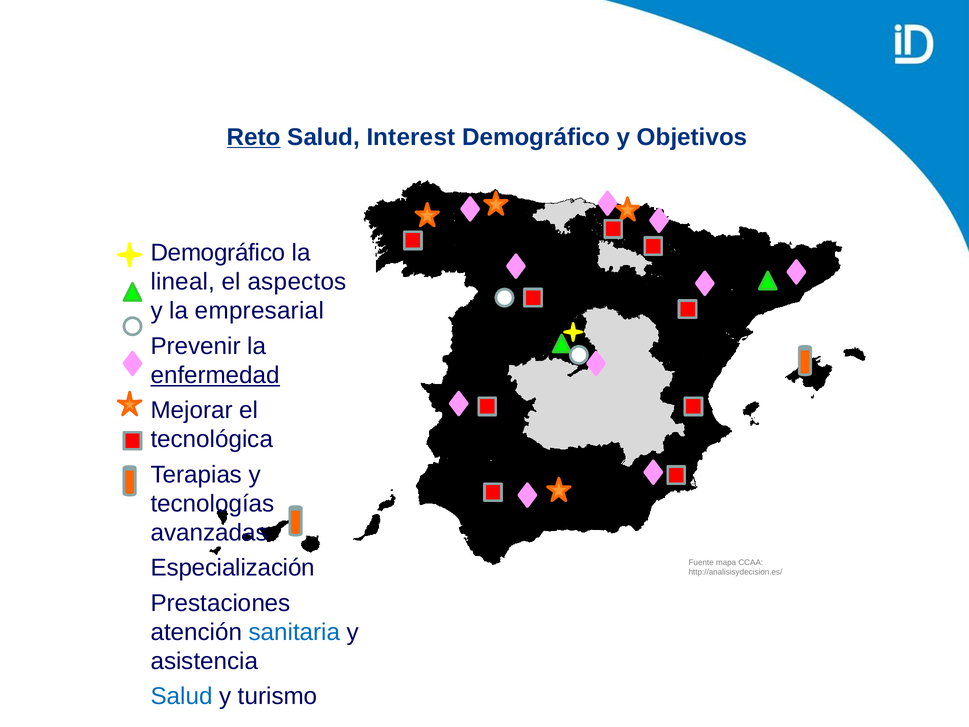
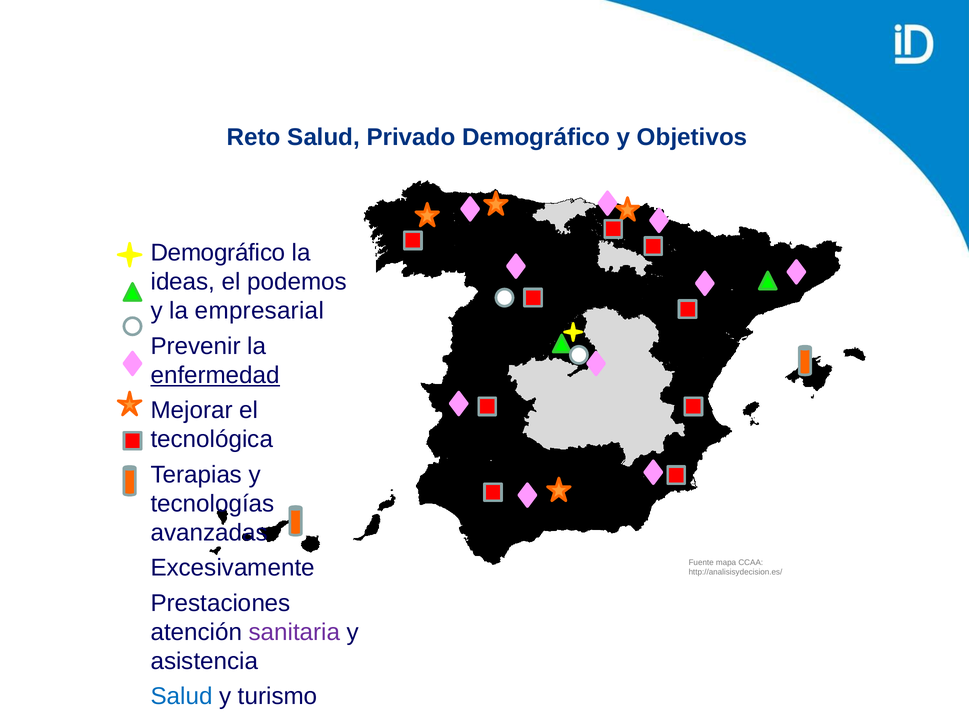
Reto underline: present -> none
Interest: Interest -> Privado
lineal: lineal -> ideas
aspectos: aspectos -> podemos
Especialización: Especialización -> Excesivamente
sanitaria colour: blue -> purple
